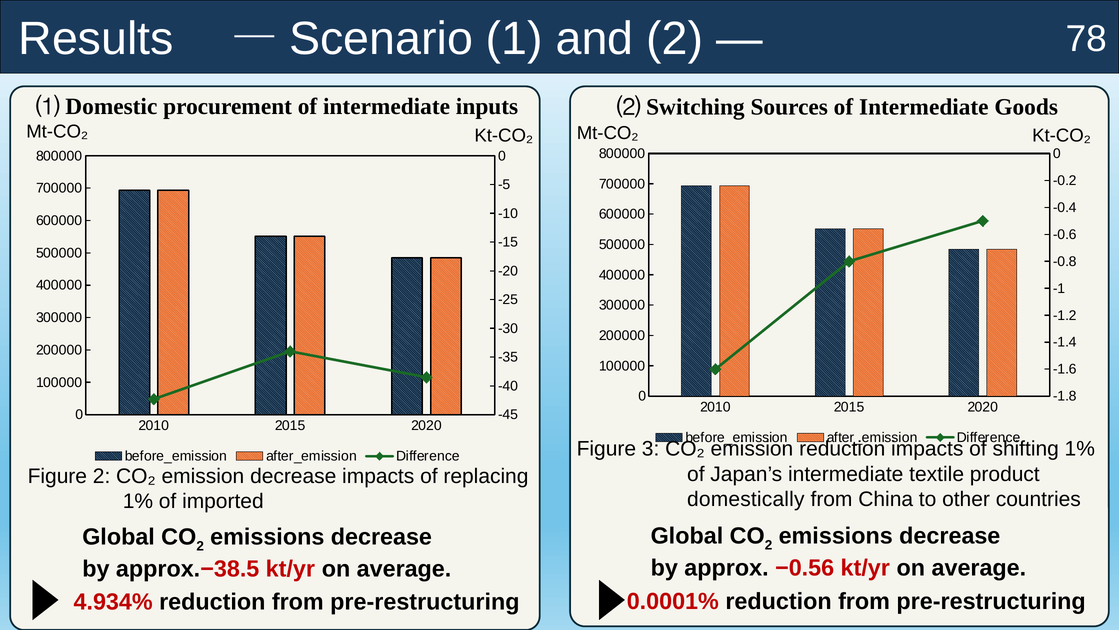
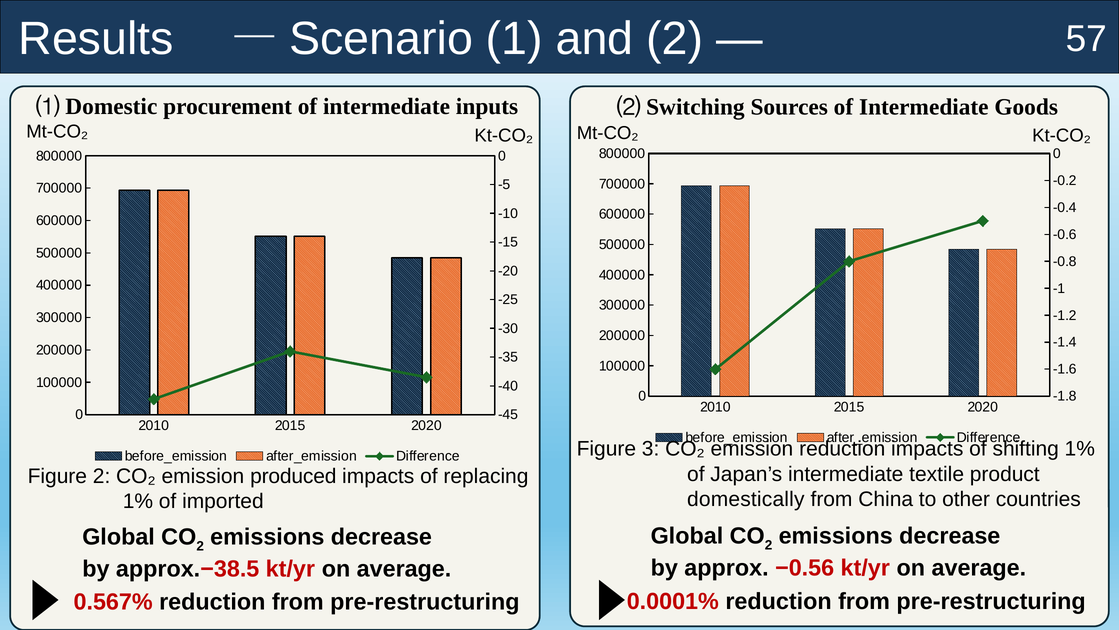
78: 78 -> 57
emission decrease: decrease -> produced
4.934%: 4.934% -> 0.567%
